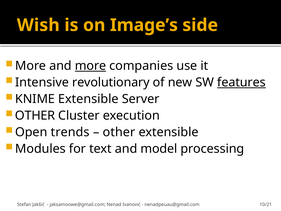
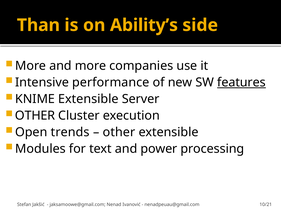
Wish: Wish -> Than
Image’s: Image’s -> Ability’s
more at (91, 66) underline: present -> none
revolutionary: revolutionary -> performance
model: model -> power
